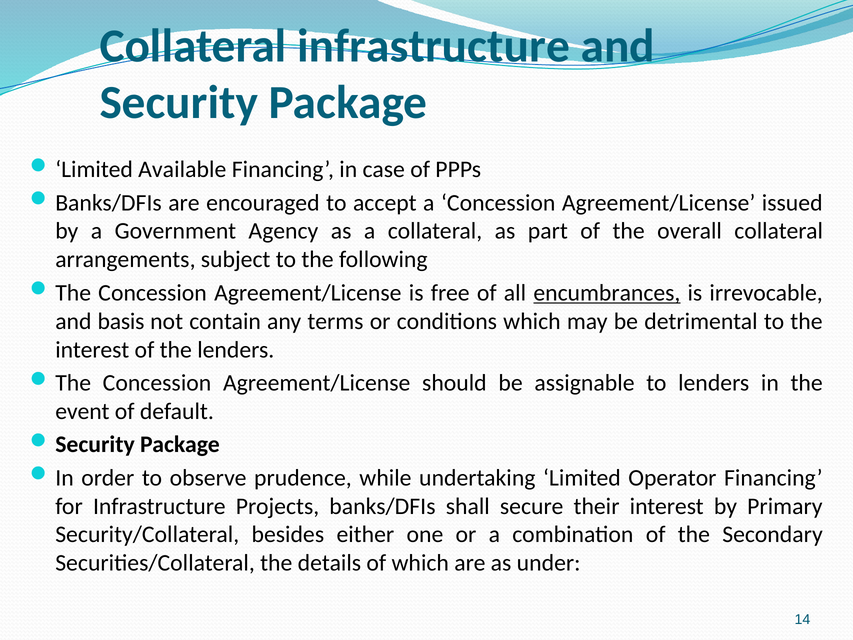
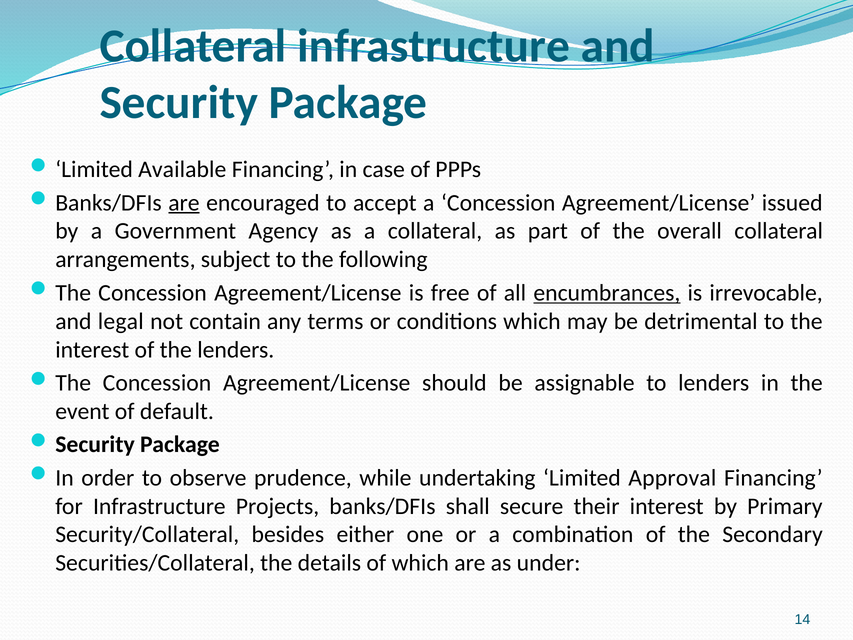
are at (184, 203) underline: none -> present
basis: basis -> legal
Operator: Operator -> Approval
